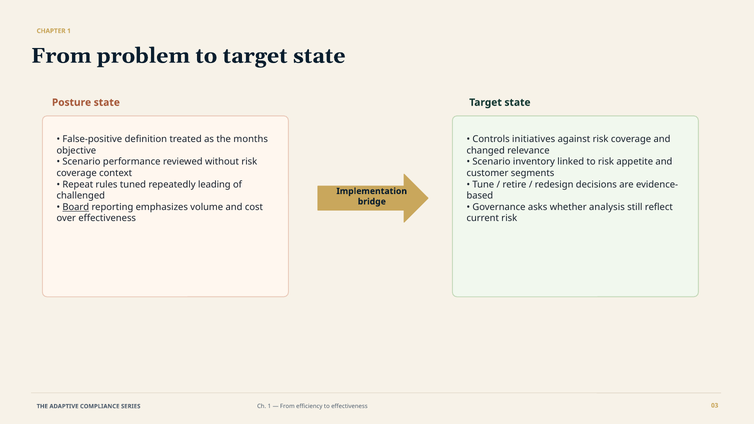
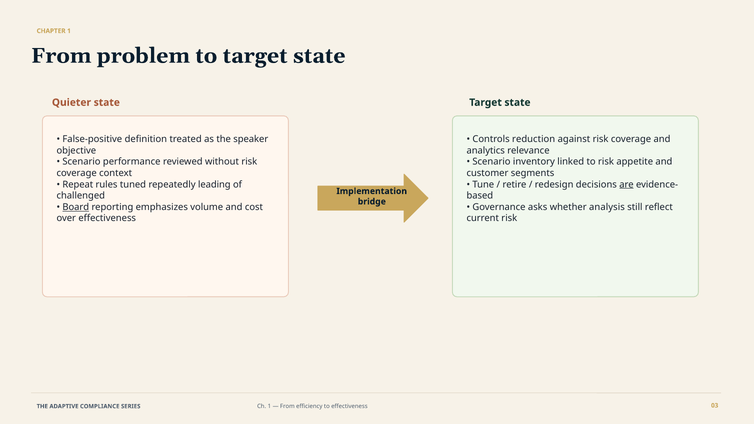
Posture: Posture -> Quieter
months: months -> speaker
initiatives: initiatives -> reduction
changed: changed -> analytics
are underline: none -> present
